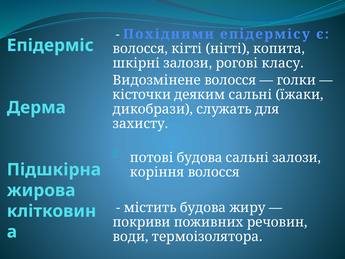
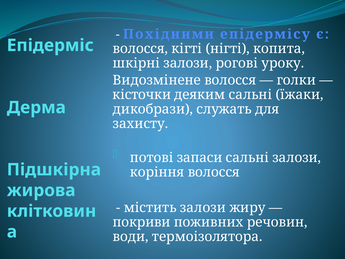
класу: класу -> уроку
потові будова: будова -> запаси
містить будова: будова -> залози
